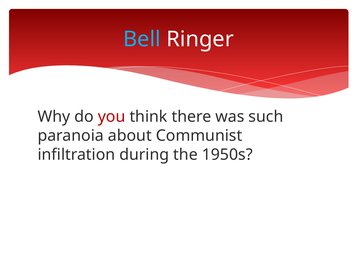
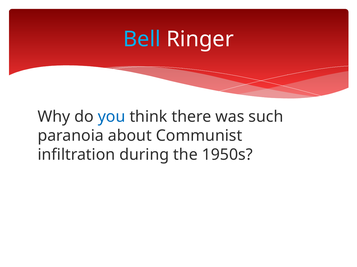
you colour: red -> blue
